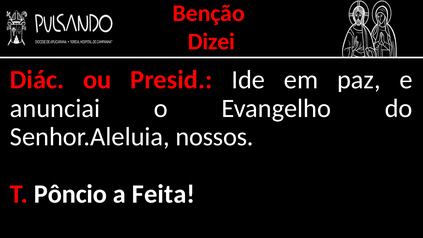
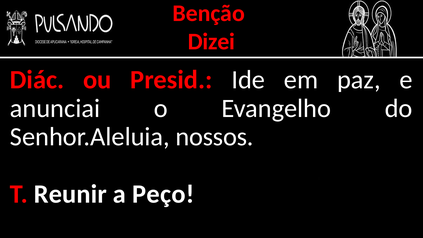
Pôncio: Pôncio -> Reunir
Feita: Feita -> Peço
